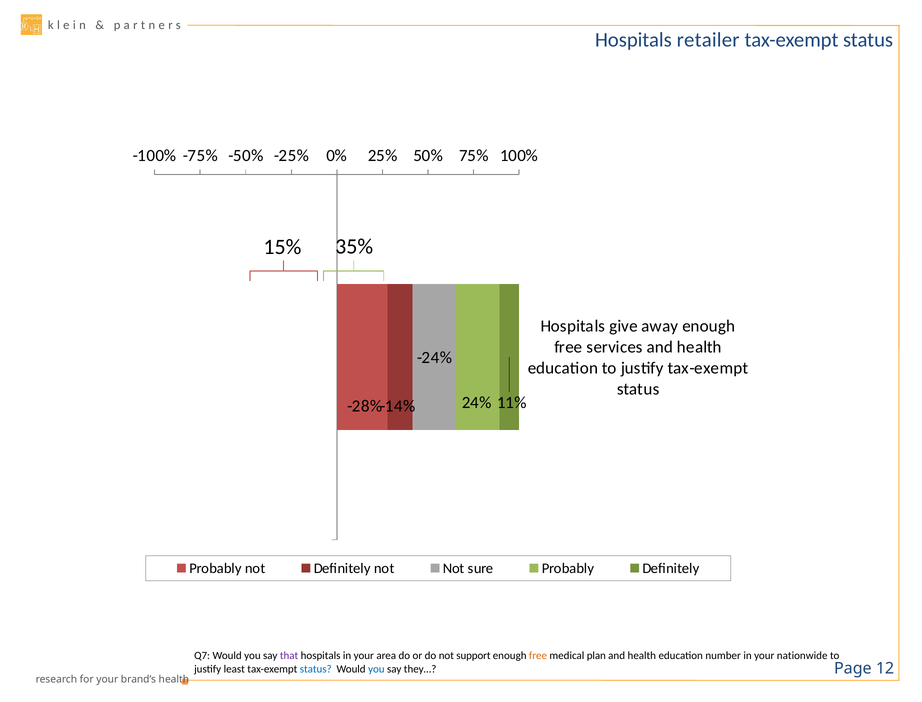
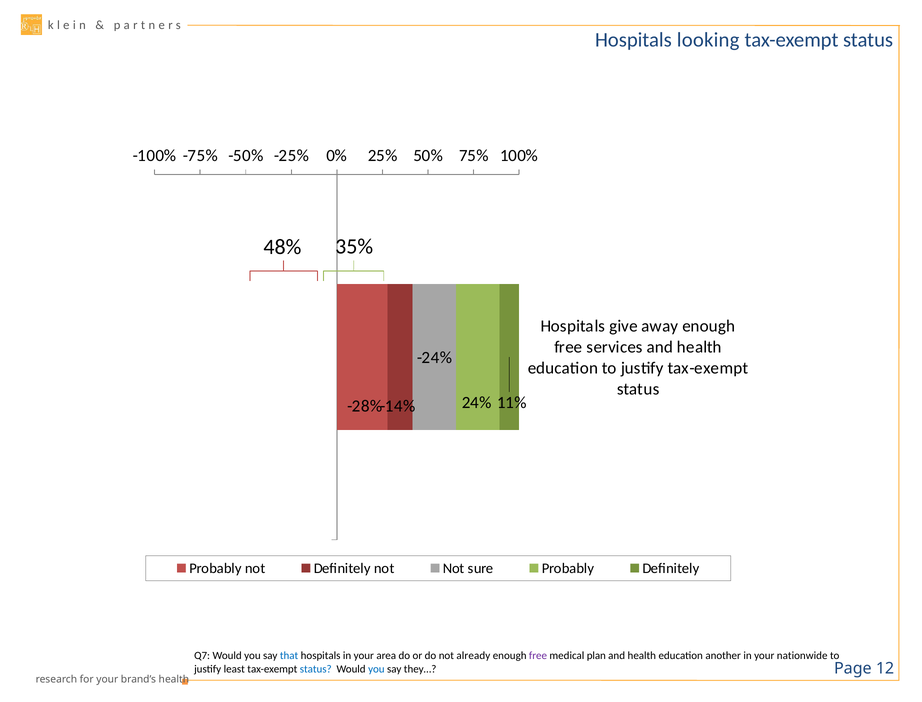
retailer: retailer -> looking
15%: 15% -> 48%
that colour: purple -> blue
support: support -> already
free at (538, 656) colour: orange -> purple
number: number -> another
